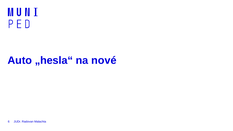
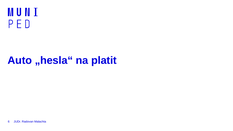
nové: nové -> platit
